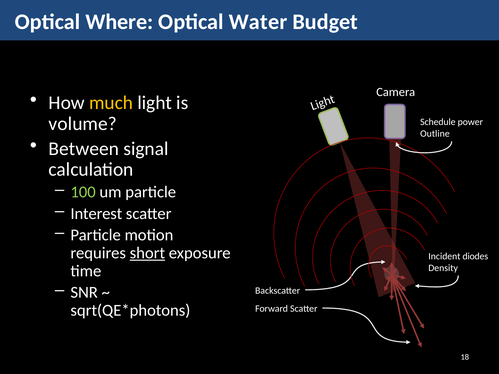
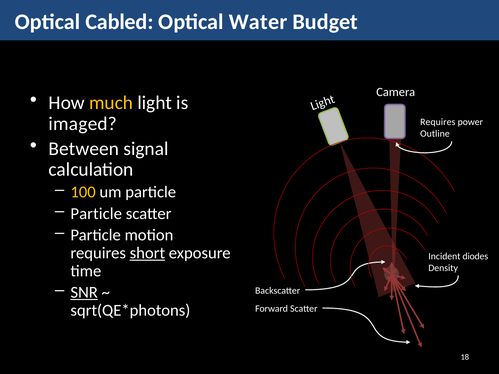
Where: Where -> Cabled
volume: volume -> imaged
Schedule at (438, 122): Schedule -> Requires
100 colour: light green -> yellow
Interest at (96, 214): Interest -> Particle
SNR underline: none -> present
